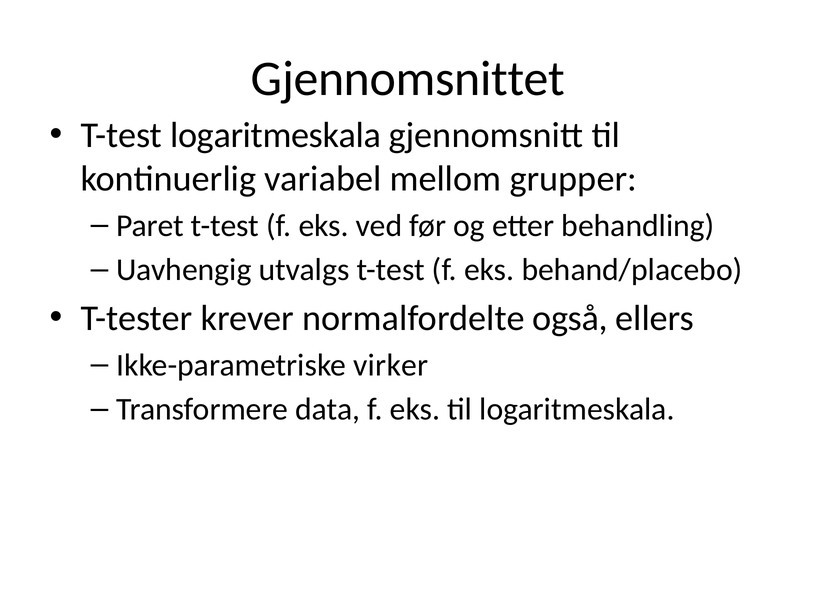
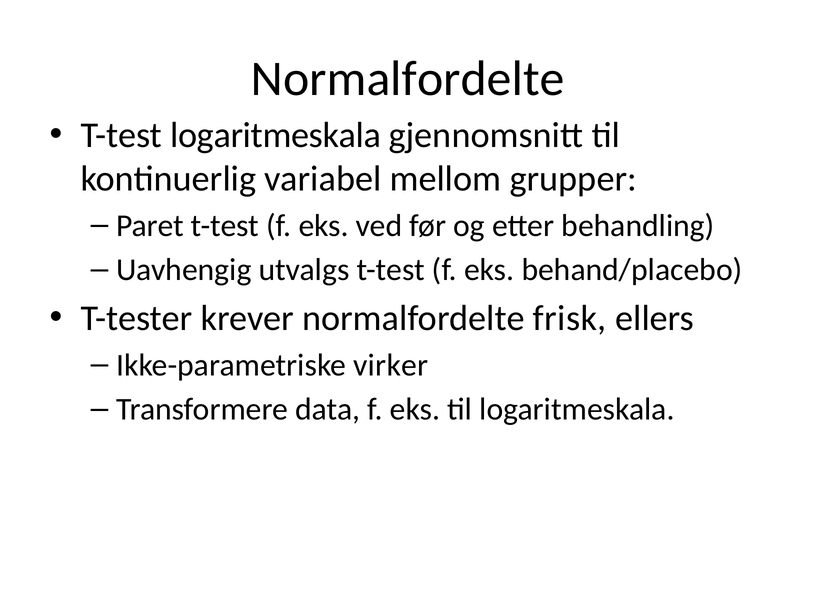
Gjennomsnittet at (408, 79): Gjennomsnittet -> Normalfordelte
også: også -> frisk
